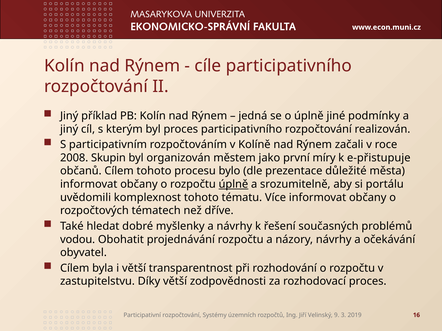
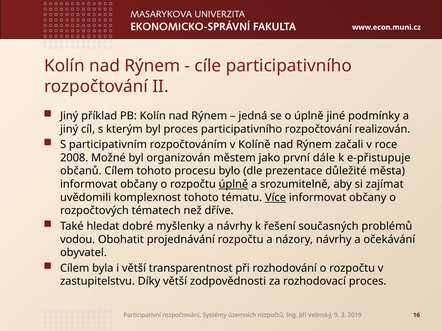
Skupin: Skupin -> Možné
míry: míry -> dále
portálu: portálu -> zajímat
Více underline: none -> present
